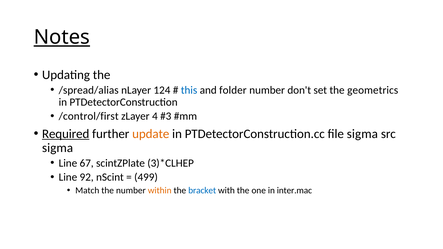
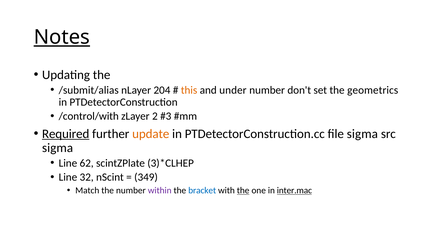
/spread/alias: /spread/alias -> /submit/alias
124: 124 -> 204
this colour: blue -> orange
folder: folder -> under
/control/first: /control/first -> /control/with
4: 4 -> 2
67: 67 -> 62
92: 92 -> 32
499: 499 -> 349
within colour: orange -> purple
the at (243, 191) underline: none -> present
inter.mac underline: none -> present
